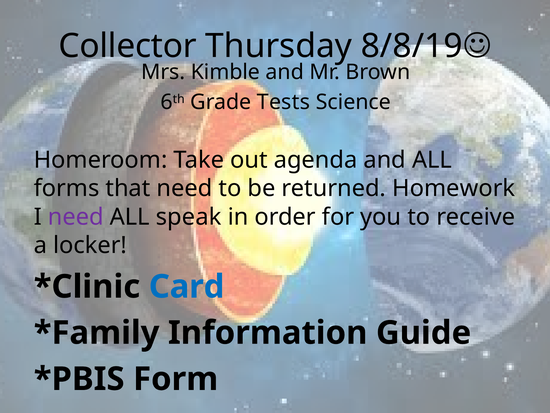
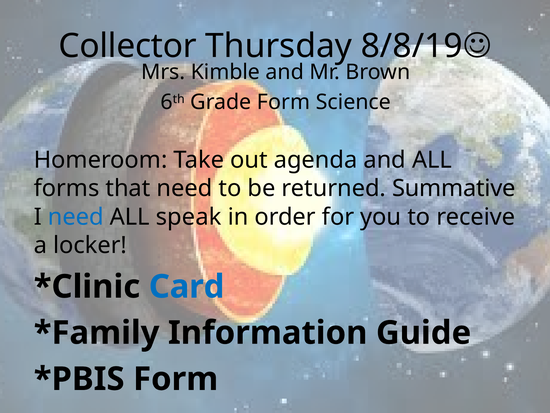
Grade Tests: Tests -> Form
Homework: Homework -> Summative
need at (76, 217) colour: purple -> blue
